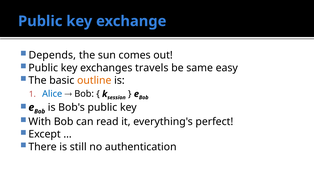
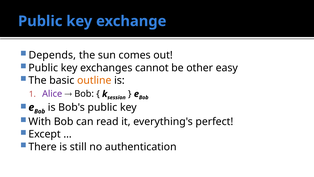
travels: travels -> cannot
same: same -> other
Alice colour: blue -> purple
